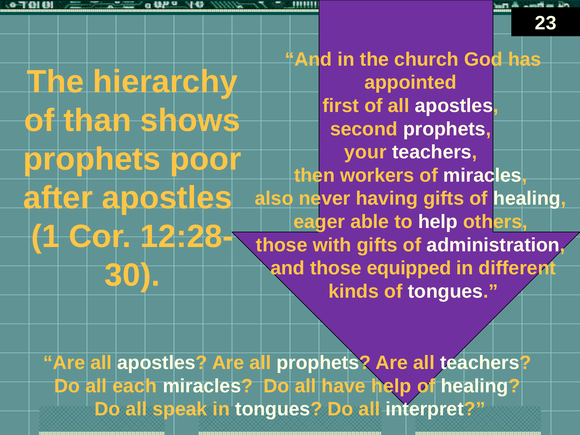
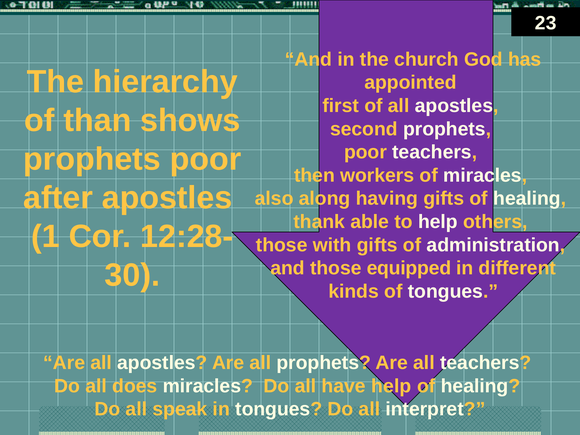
your at (365, 152): your -> poor
never: never -> along
eager: eager -> thank
each: each -> does
